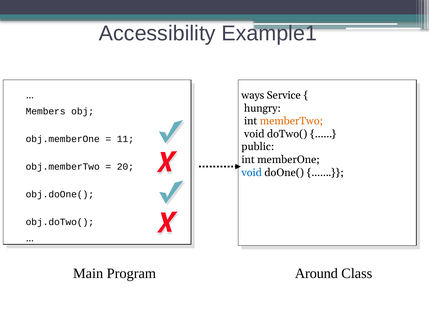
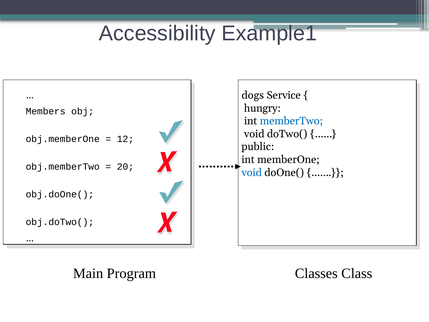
ways: ways -> dogs
memberTwo colour: orange -> blue
11: 11 -> 12
Around: Around -> Classes
